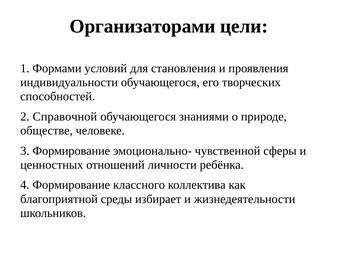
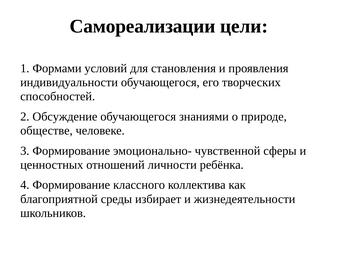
Организаторами: Организаторами -> Самореализации
Справочной: Справочной -> Обсуждение
